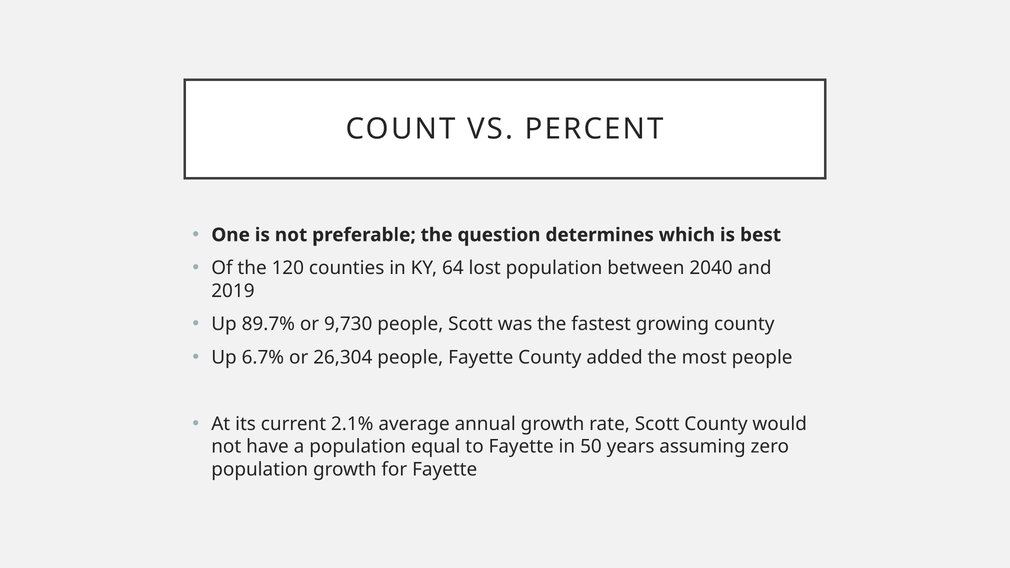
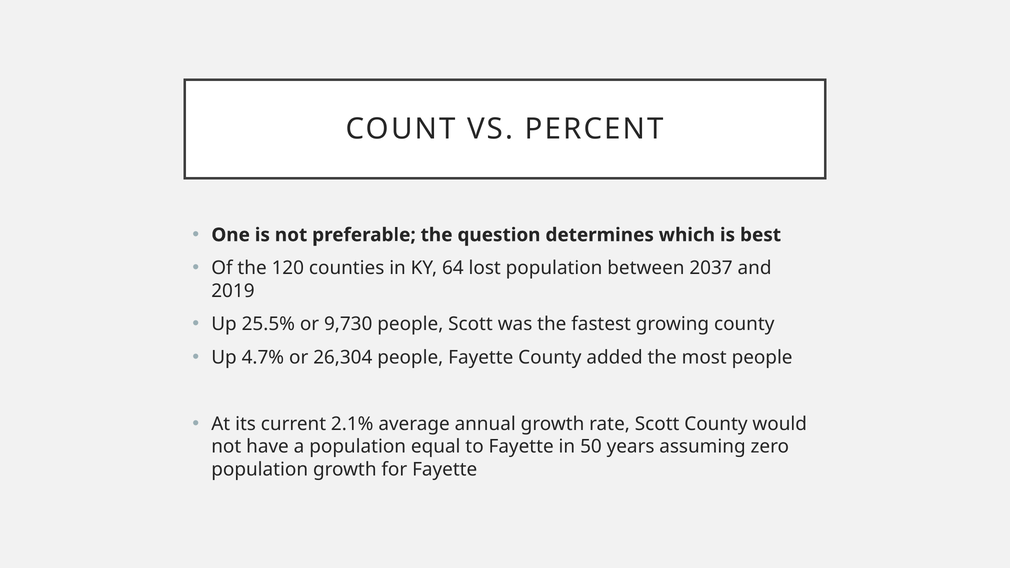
2040: 2040 -> 2037
89.7%: 89.7% -> 25.5%
6.7%: 6.7% -> 4.7%
